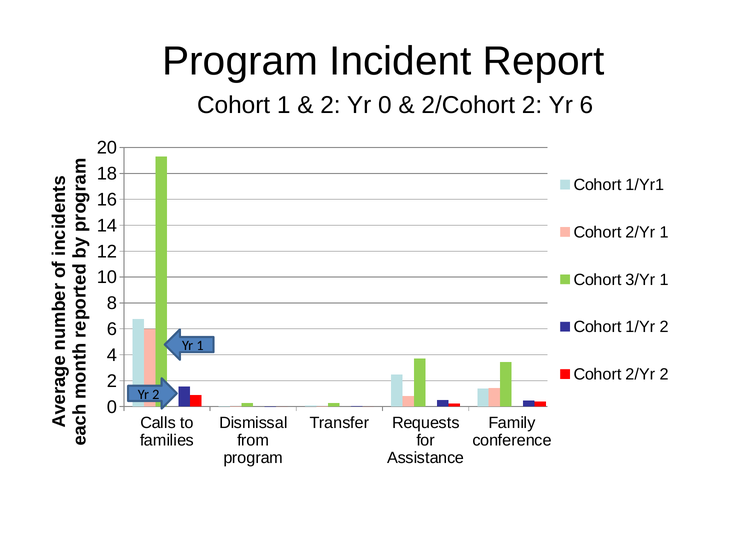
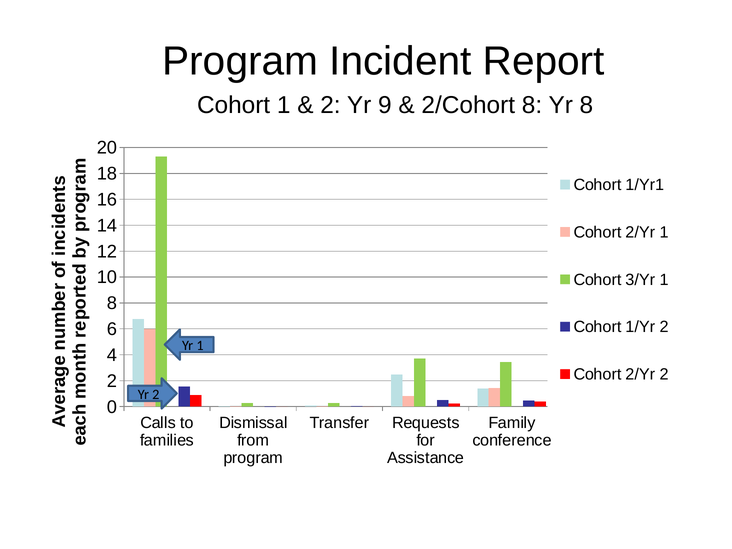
Yr 0: 0 -> 9
2/Cohort 2: 2 -> 8
Yr 6: 6 -> 8
